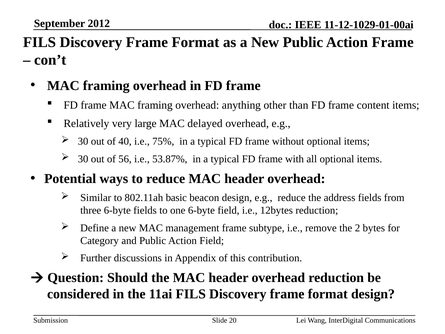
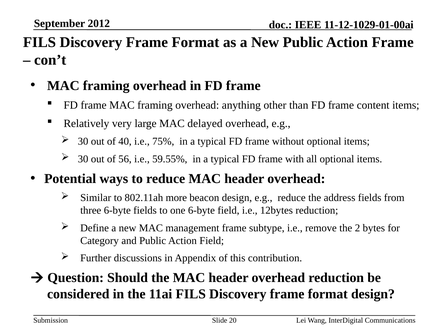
53.87%: 53.87% -> 59.55%
basic: basic -> more
